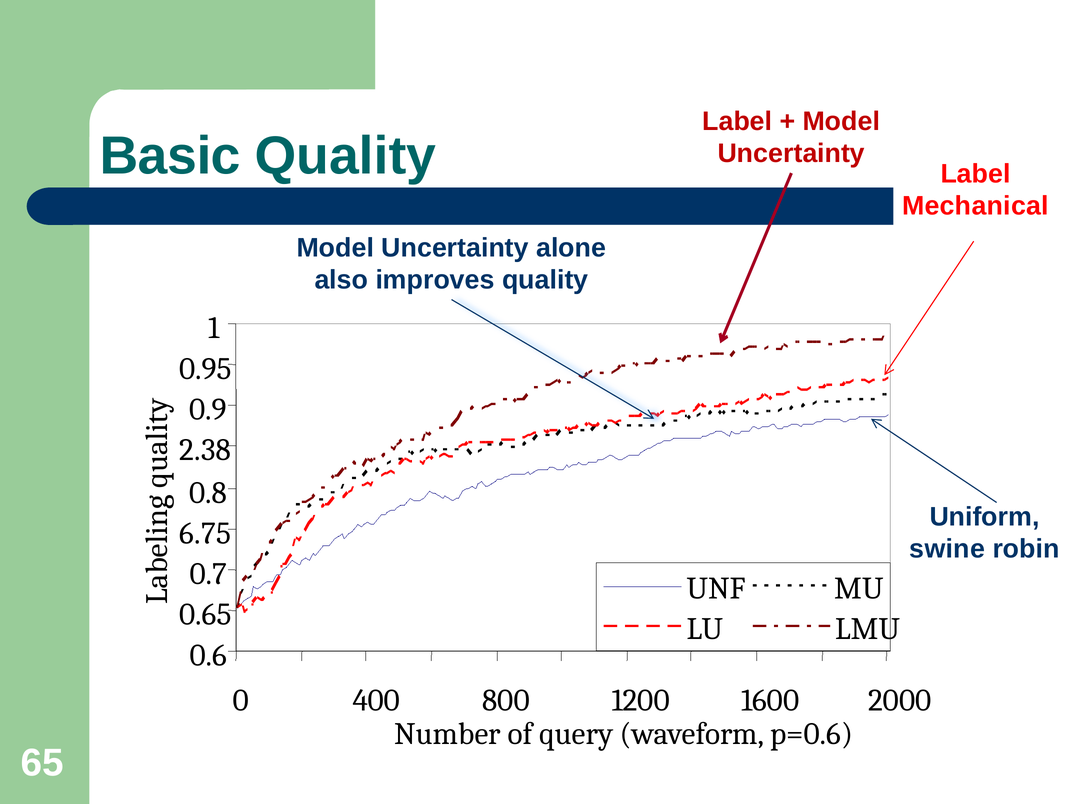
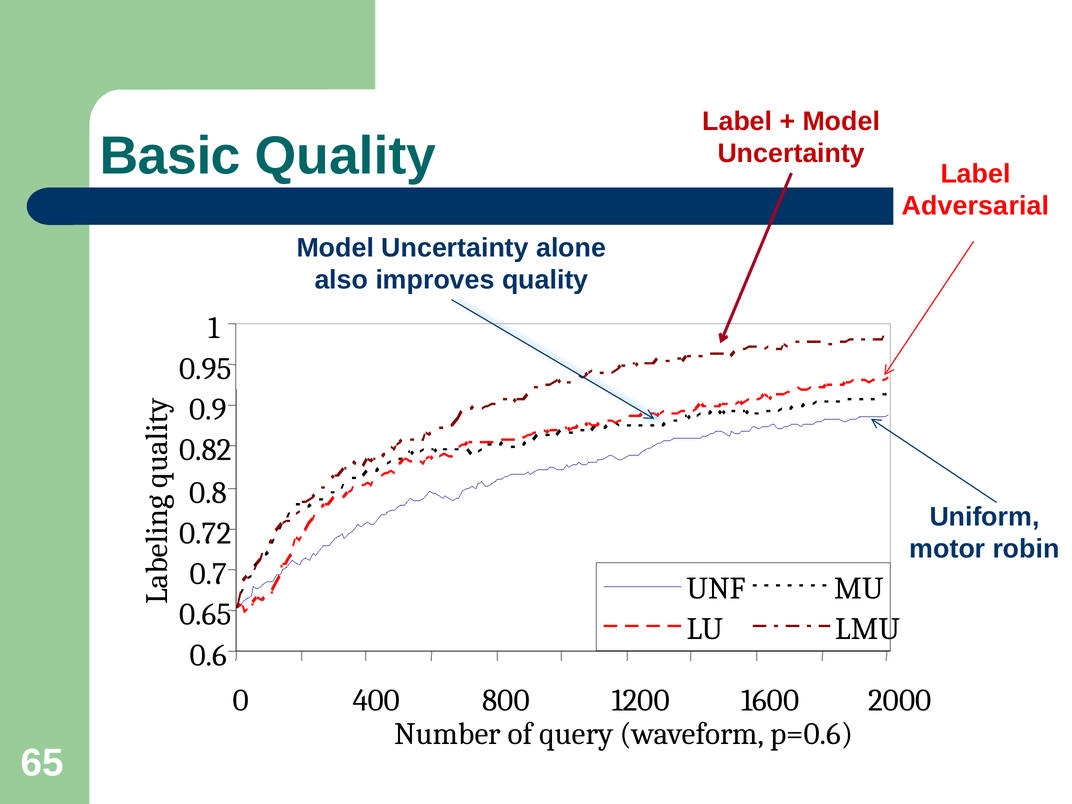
Mechanical: Mechanical -> Adversarial
2.38: 2.38 -> 0.82
6.75: 6.75 -> 0.72
swine: swine -> motor
